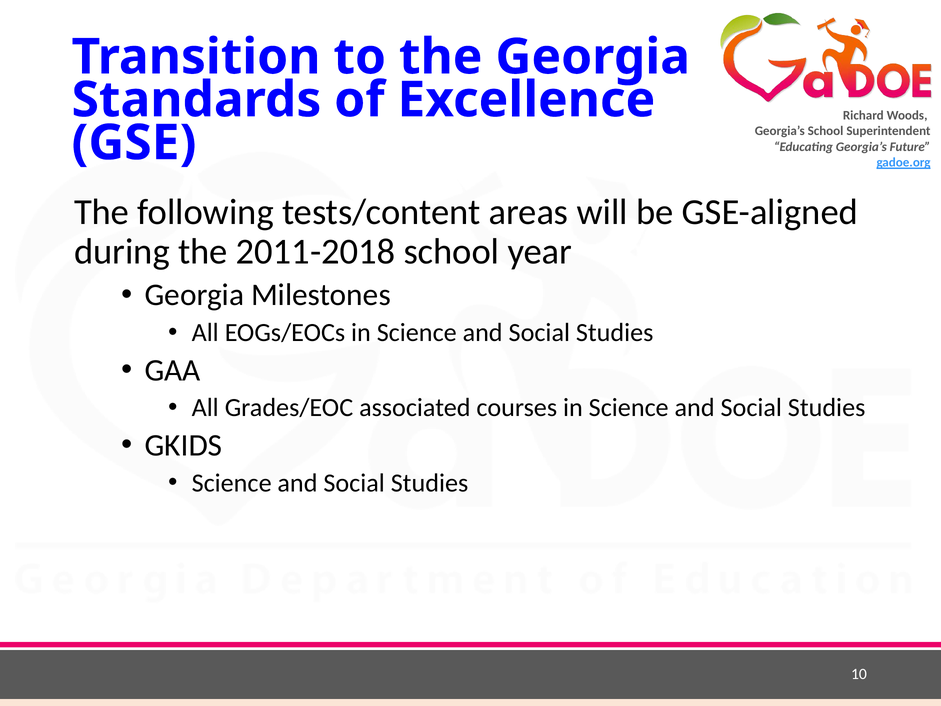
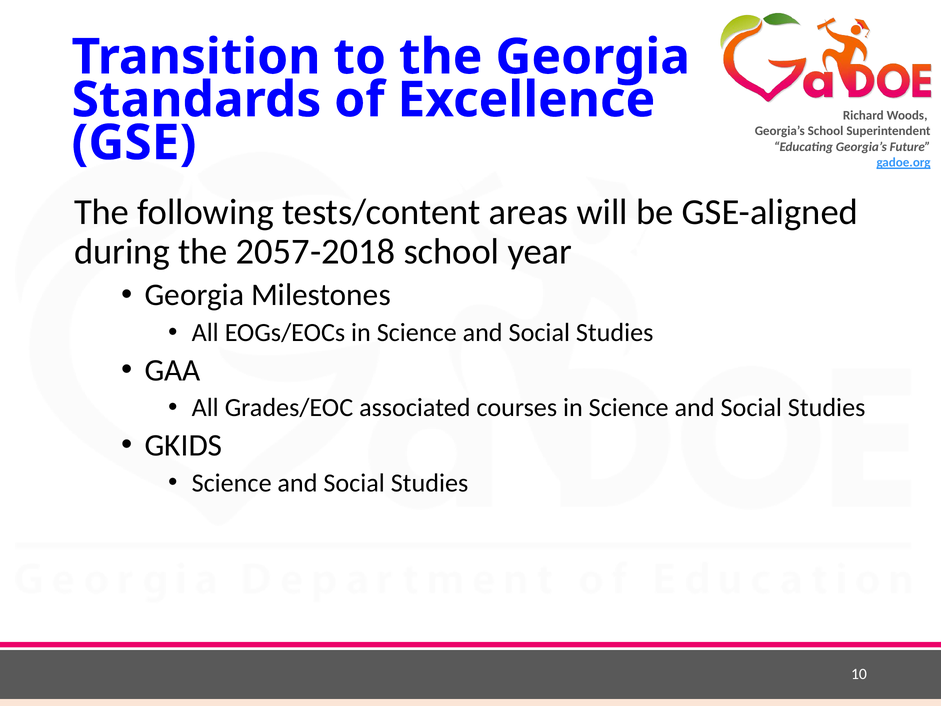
2011-2018: 2011-2018 -> 2057-2018
